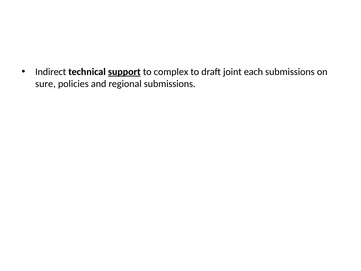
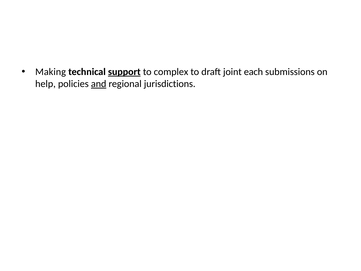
Indirect: Indirect -> Making
sure: sure -> help
and underline: none -> present
regional submissions: submissions -> jurisdictions
